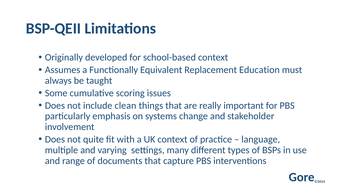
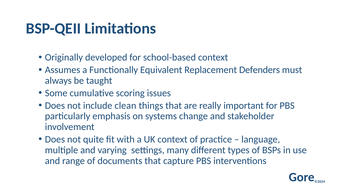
Education: Education -> Defenders
